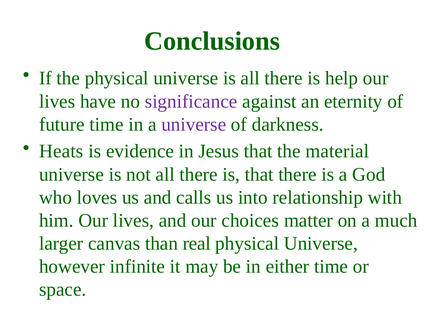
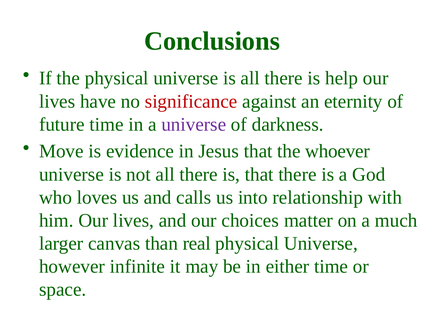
significance colour: purple -> red
Heats: Heats -> Move
material: material -> whoever
